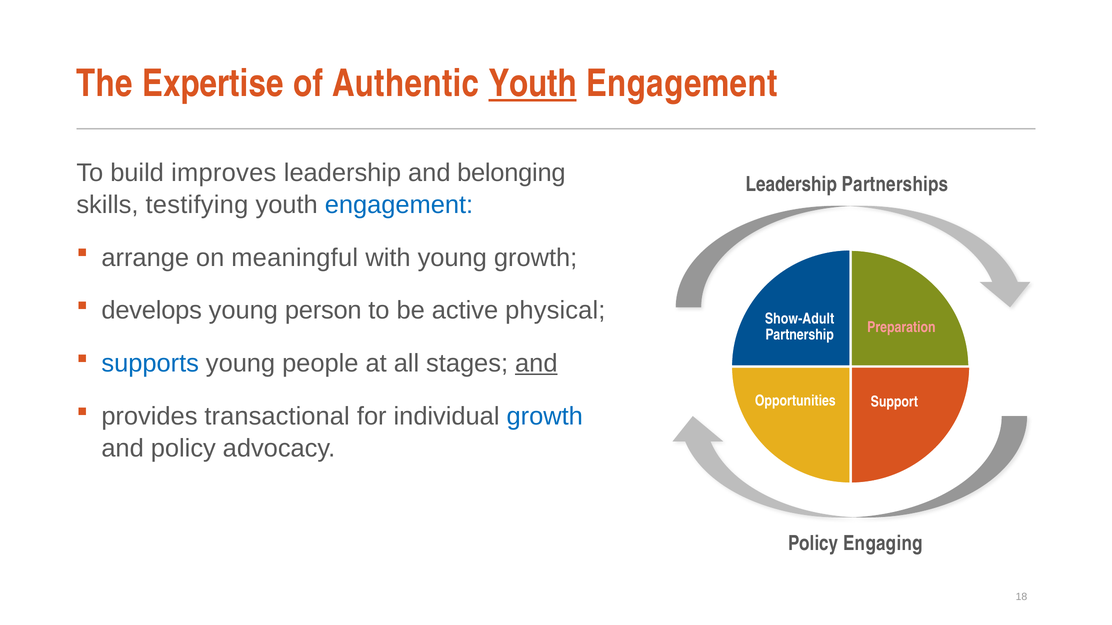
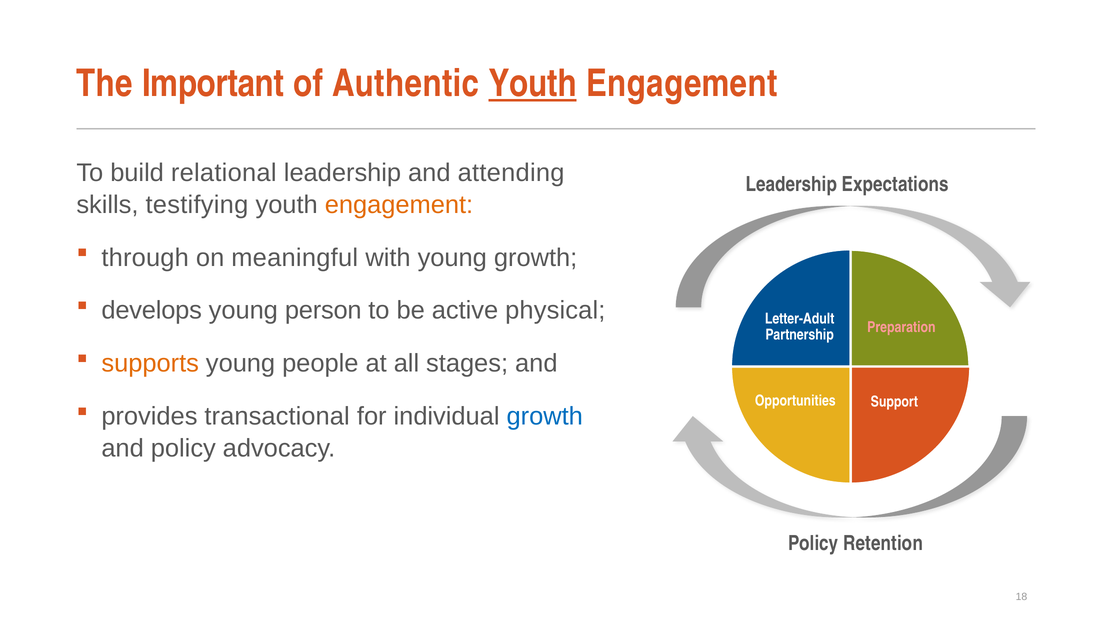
Expertise: Expertise -> Important
improves: improves -> relational
belonging: belonging -> attending
Partnerships: Partnerships -> Expectations
engagement at (399, 205) colour: blue -> orange
arrange: arrange -> through
Show-Adult: Show-Adult -> Letter-Adult
supports colour: blue -> orange
and at (536, 364) underline: present -> none
Engaging: Engaging -> Retention
